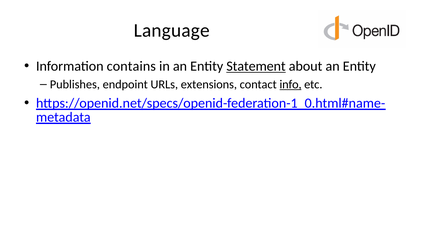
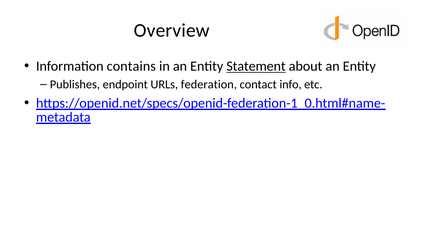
Language: Language -> Overview
extensions: extensions -> federation
info underline: present -> none
